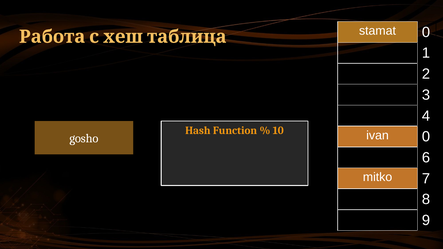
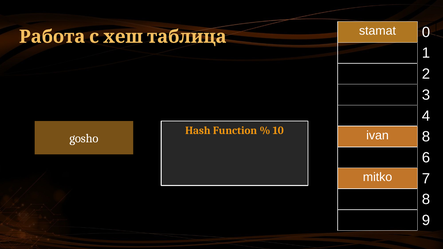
ivan 0: 0 -> 8
